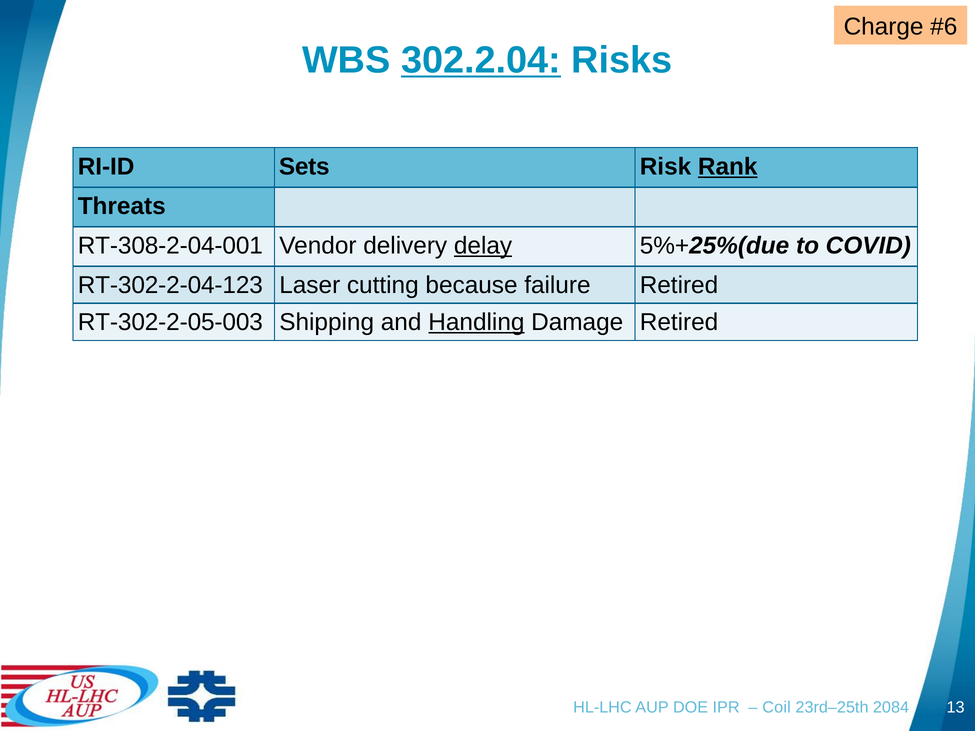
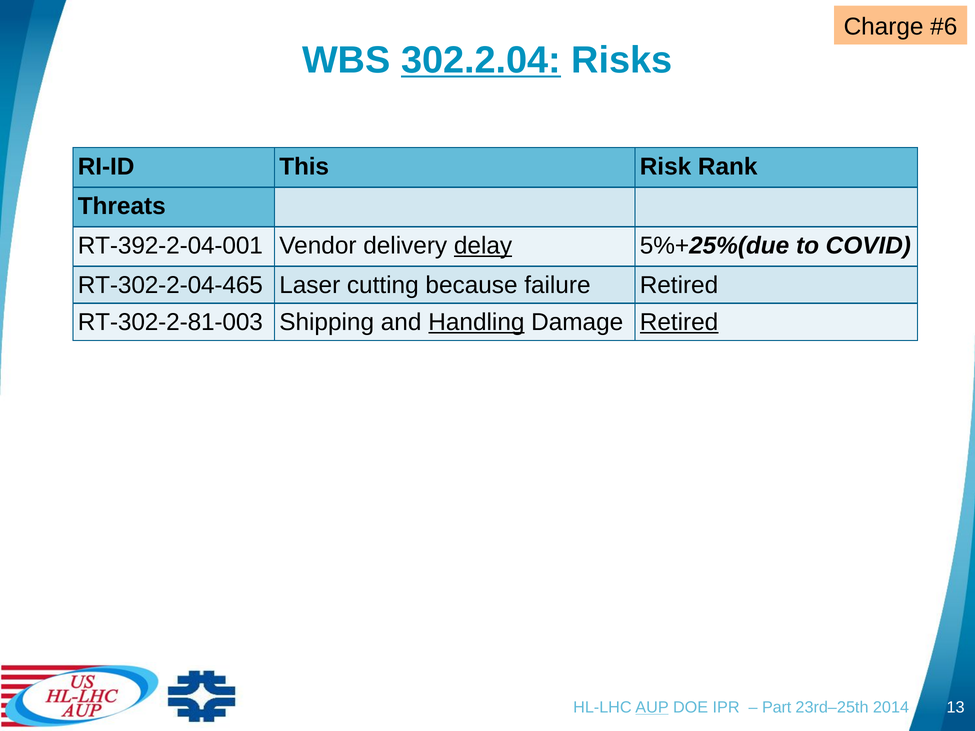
Sets: Sets -> This
Rank underline: present -> none
RT-308-2-04-001: RT-308-2-04-001 -> RT-392-2-04-001
RT-302-2-04-123: RT-302-2-04-123 -> RT-302-2-04-465
RT-302-2-05-003: RT-302-2-05-003 -> RT-302-2-81-003
Retired at (679, 322) underline: none -> present
AUP underline: none -> present
Coil: Coil -> Part
2084: 2084 -> 2014
